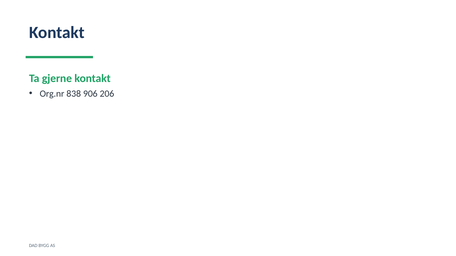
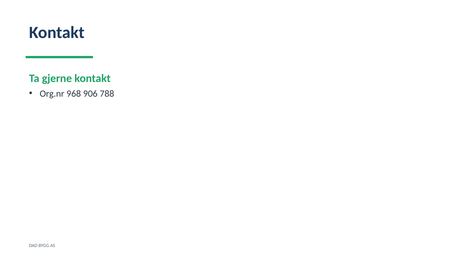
838: 838 -> 968
206: 206 -> 788
